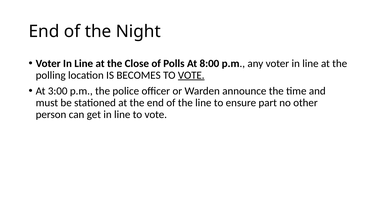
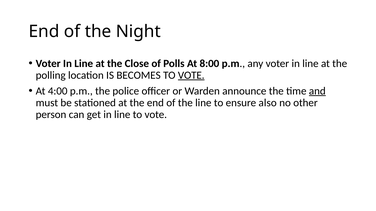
3:00: 3:00 -> 4:00
and underline: none -> present
part: part -> also
